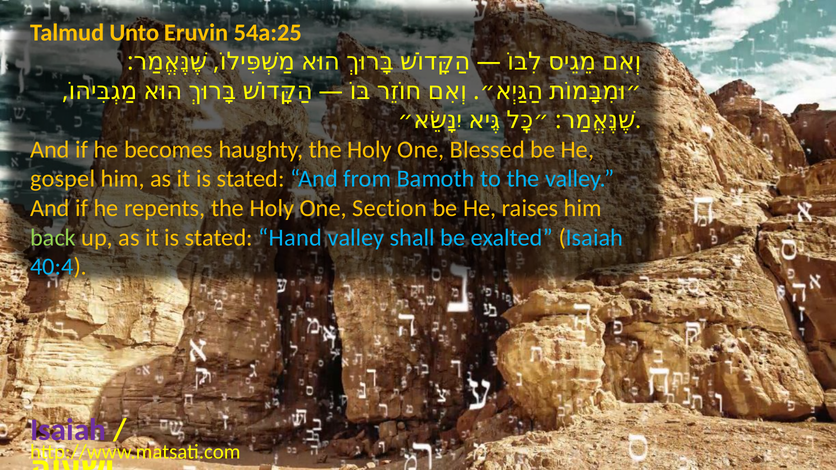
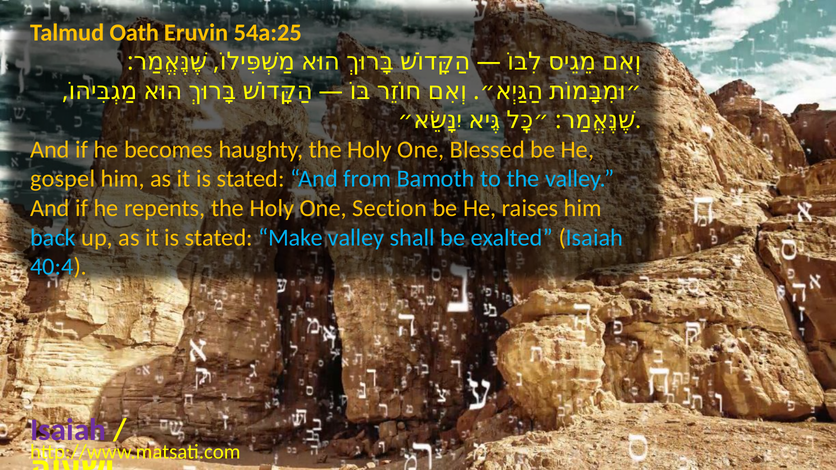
Unto: Unto -> Oath
back colour: light green -> light blue
Hand: Hand -> Make
